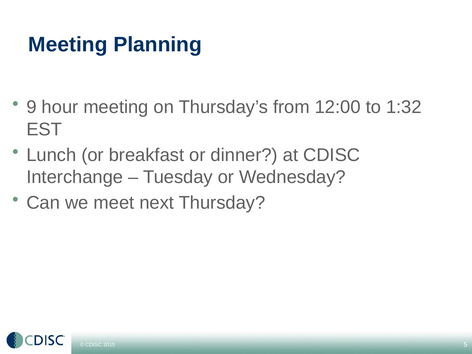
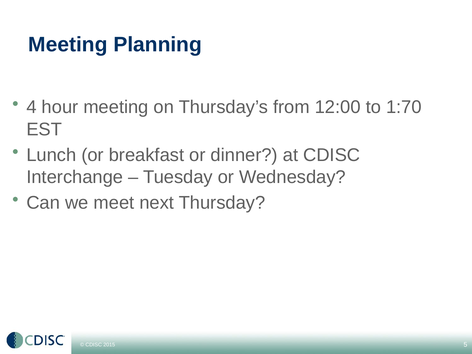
9: 9 -> 4
1:32: 1:32 -> 1:70
